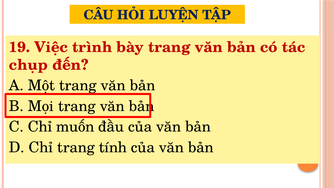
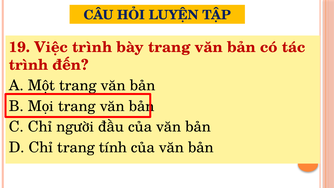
chụp at (28, 65): chụp -> trình
muốn: muốn -> người
